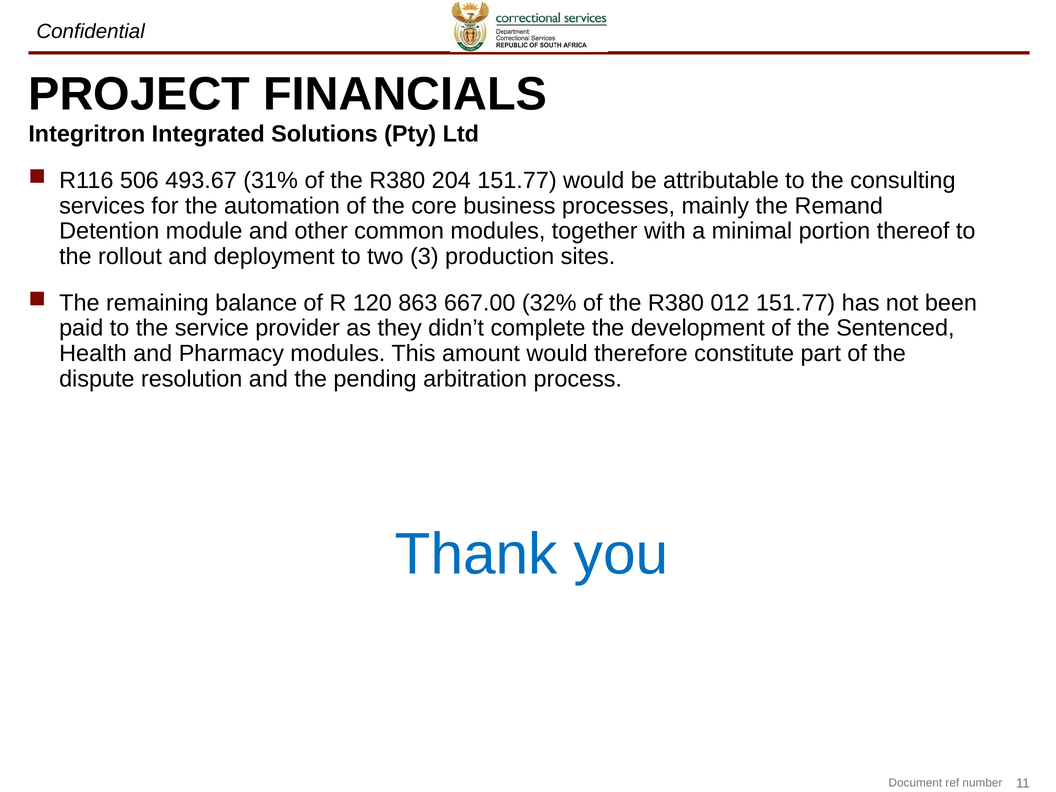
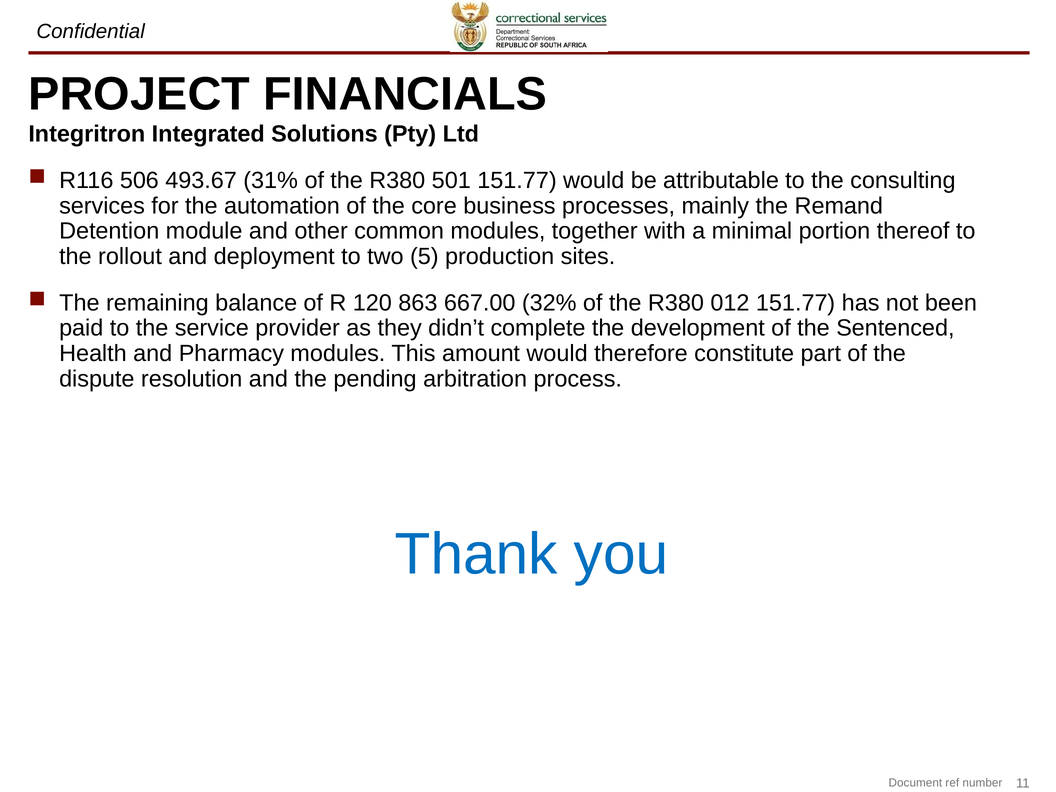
204: 204 -> 501
3: 3 -> 5
